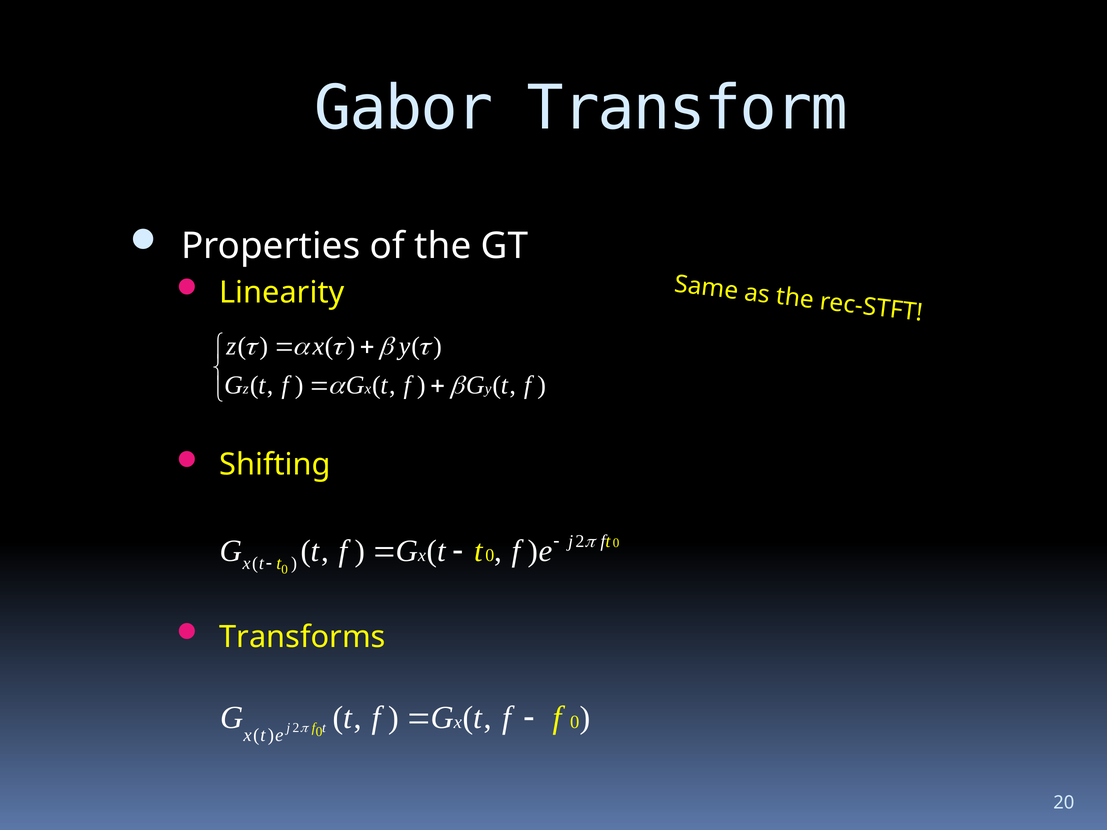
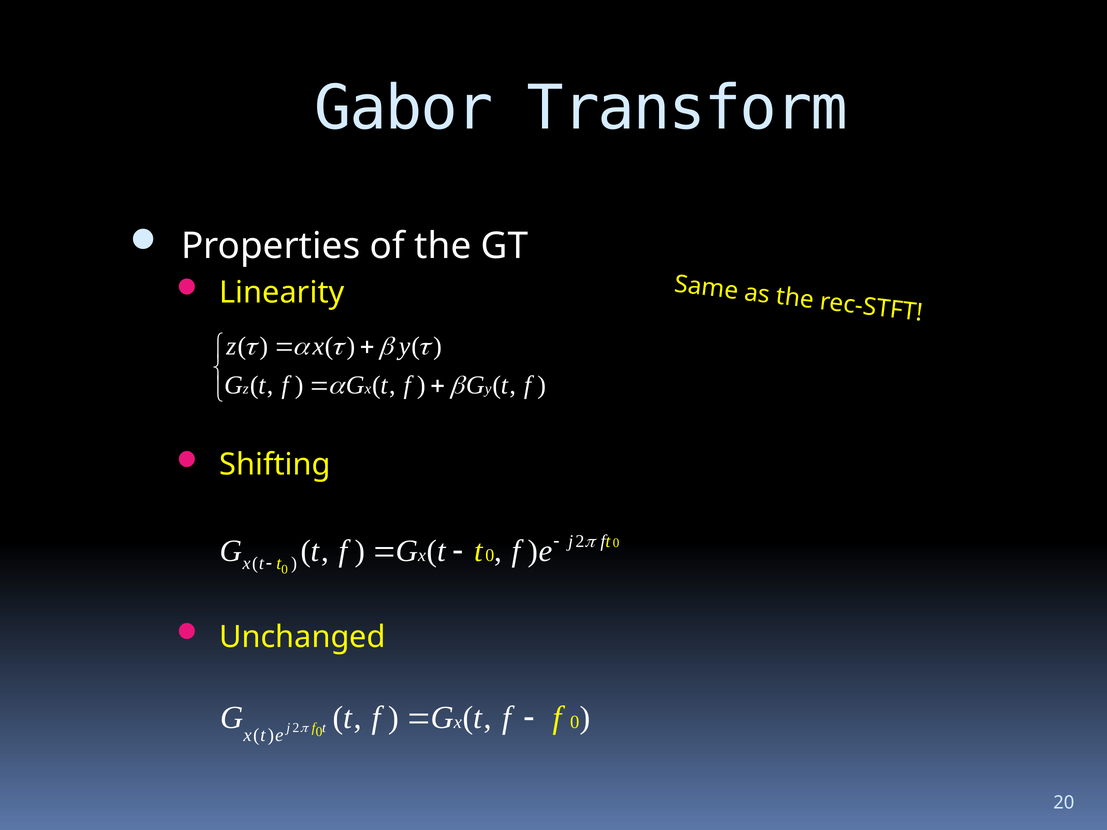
Transforms: Transforms -> Unchanged
